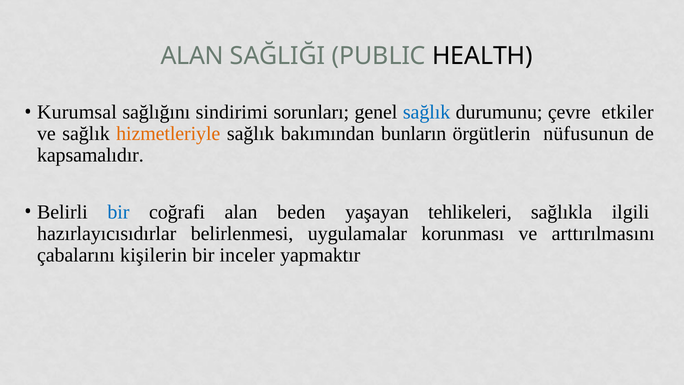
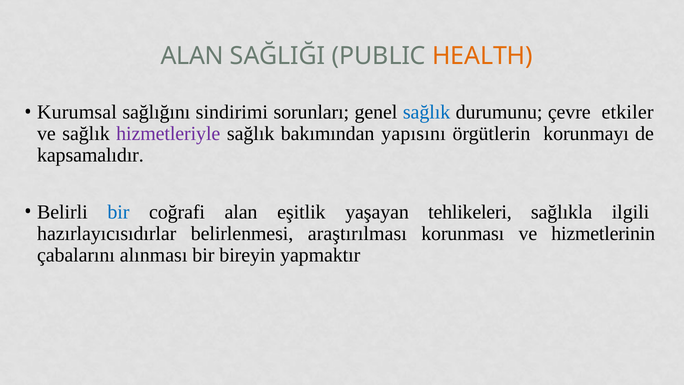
HEALTH colour: black -> orange
hizmetleriyle colour: orange -> purple
bunların: bunların -> yapısını
nüfusunun: nüfusunun -> korunmayı
beden: beden -> eşitlik
uygulamalar: uygulamalar -> araştırılması
arttırılmasını: arttırılmasını -> hizmetlerinin
kişilerin: kişilerin -> alınması
inceler: inceler -> bireyin
